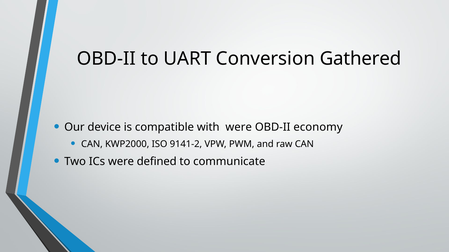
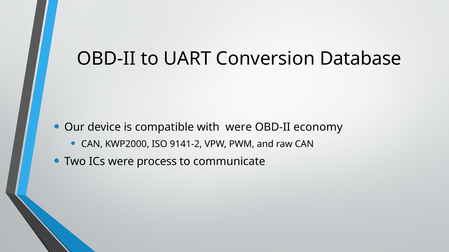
Gathered: Gathered -> Database
defined: defined -> process
